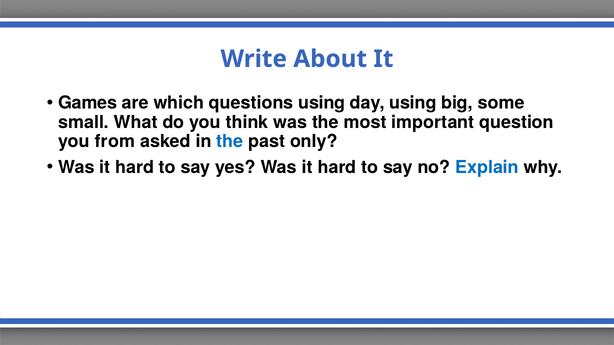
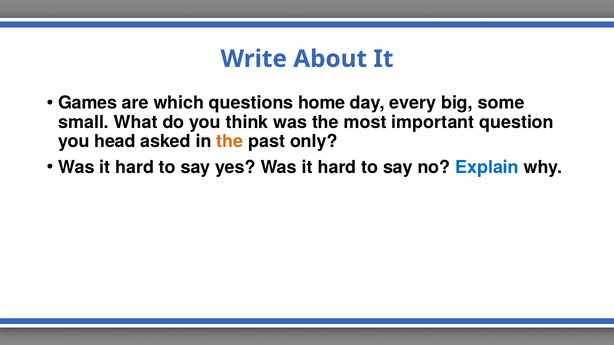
questions using: using -> home
day using: using -> every
from: from -> head
the at (230, 142) colour: blue -> orange
